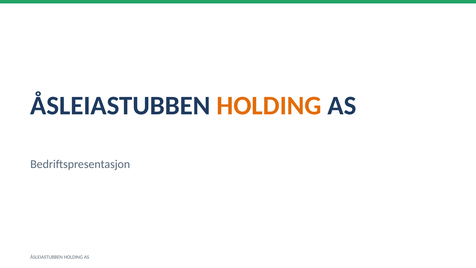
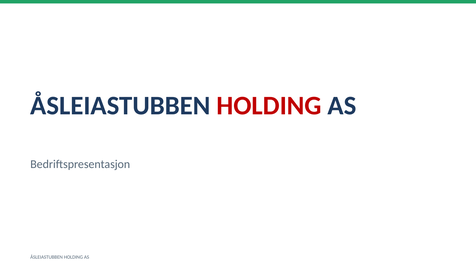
HOLDING at (269, 106) colour: orange -> red
